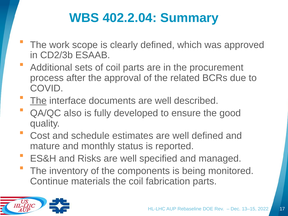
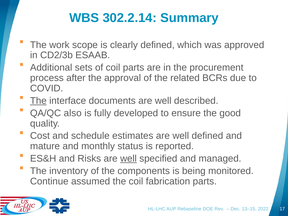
402.2.04: 402.2.04 -> 302.2.14
well at (128, 159) underline: none -> present
materials: materials -> assumed
